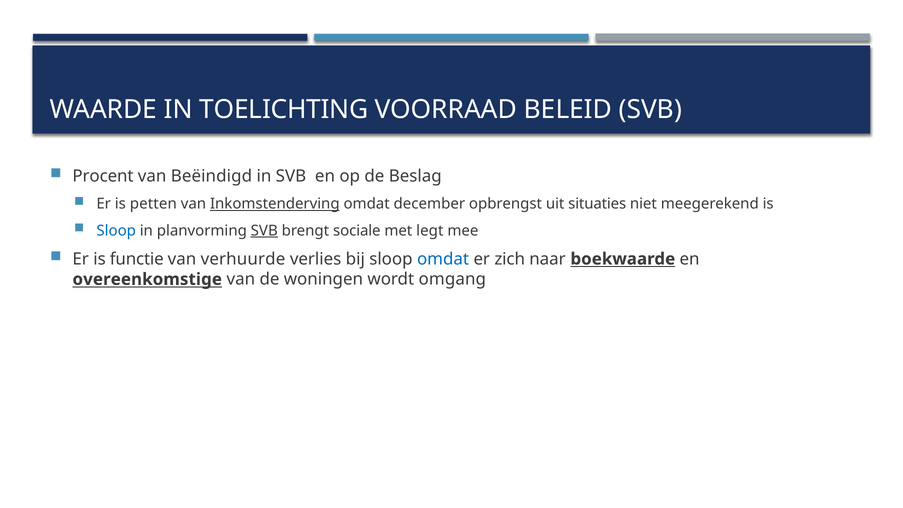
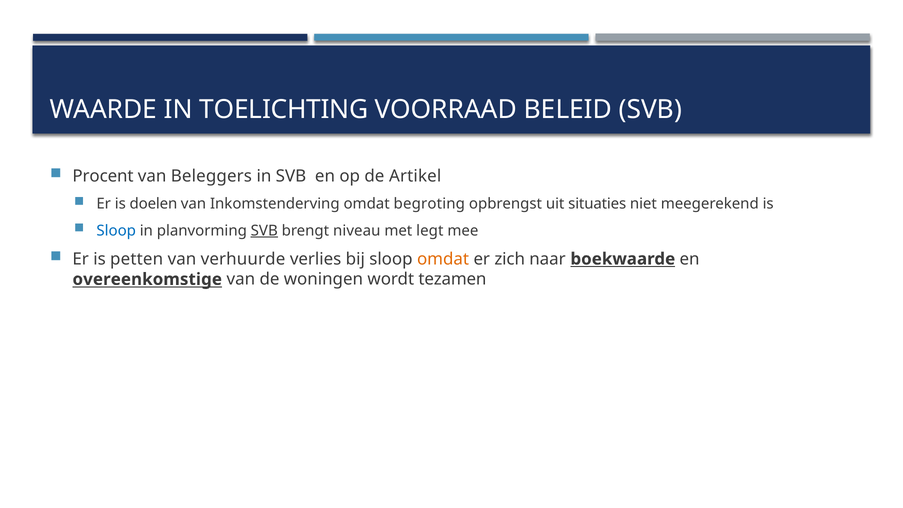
Beëindigd: Beëindigd -> Beleggers
Beslag: Beslag -> Artikel
petten: petten -> doelen
Inkomstenderving underline: present -> none
december: december -> begroting
sociale: sociale -> niveau
functie: functie -> petten
omdat at (443, 259) colour: blue -> orange
omgang: omgang -> tezamen
